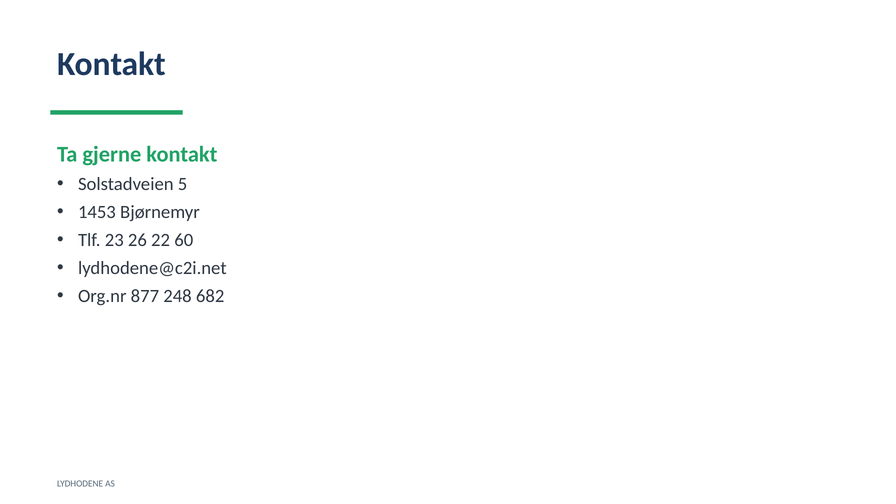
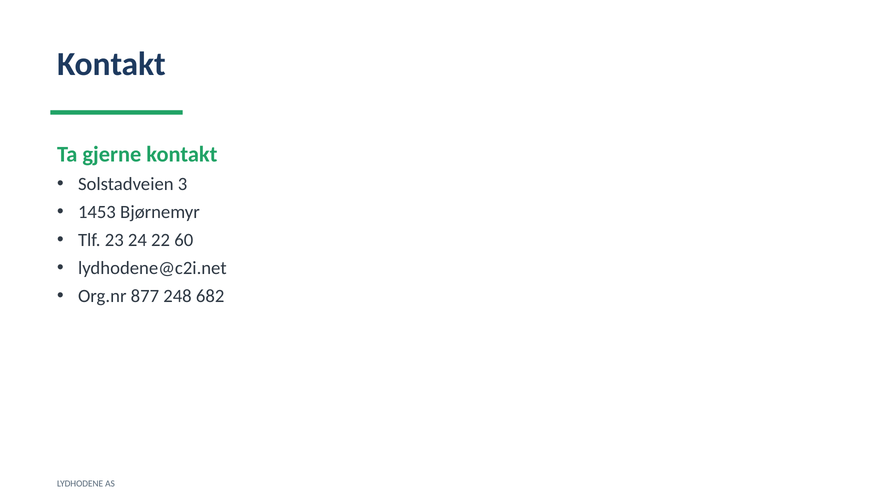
5: 5 -> 3
26: 26 -> 24
